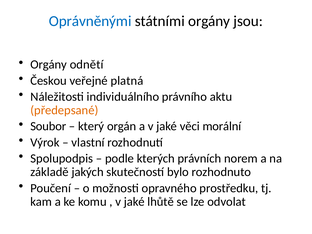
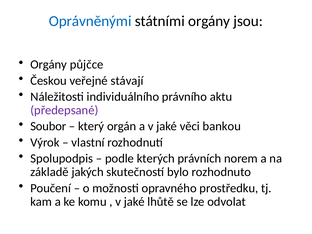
odnětí: odnětí -> půjčce
platná: platná -> stávají
předepsané colour: orange -> purple
morální: morální -> bankou
